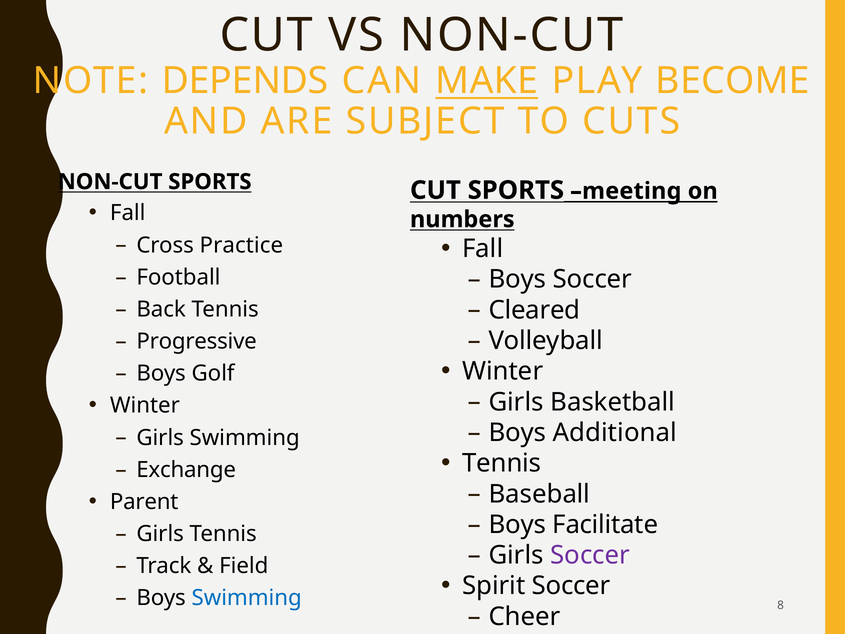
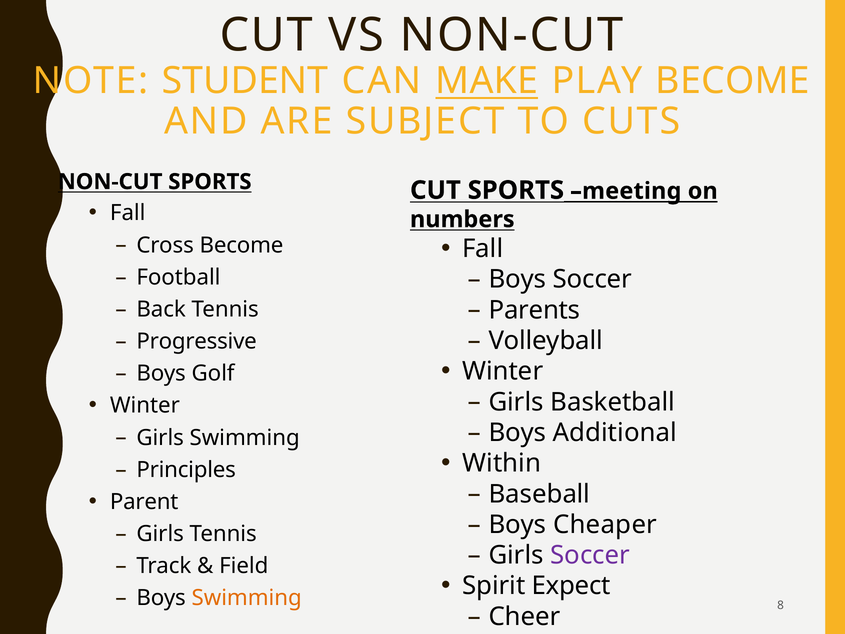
DEPENDS: DEPENDS -> STUDENT
Cross Practice: Practice -> Become
Cleared: Cleared -> Parents
Tennis at (502, 463): Tennis -> Within
Exchange: Exchange -> Principles
Facilitate: Facilitate -> Cheaper
Spirit Soccer: Soccer -> Expect
Swimming at (247, 598) colour: blue -> orange
